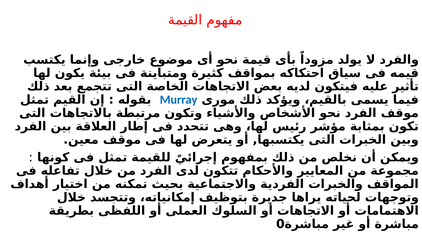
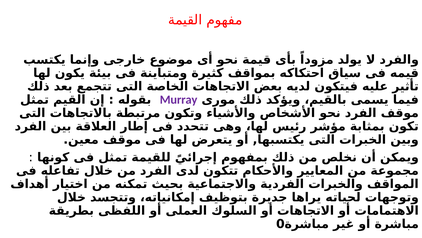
Murray colour: blue -> purple
